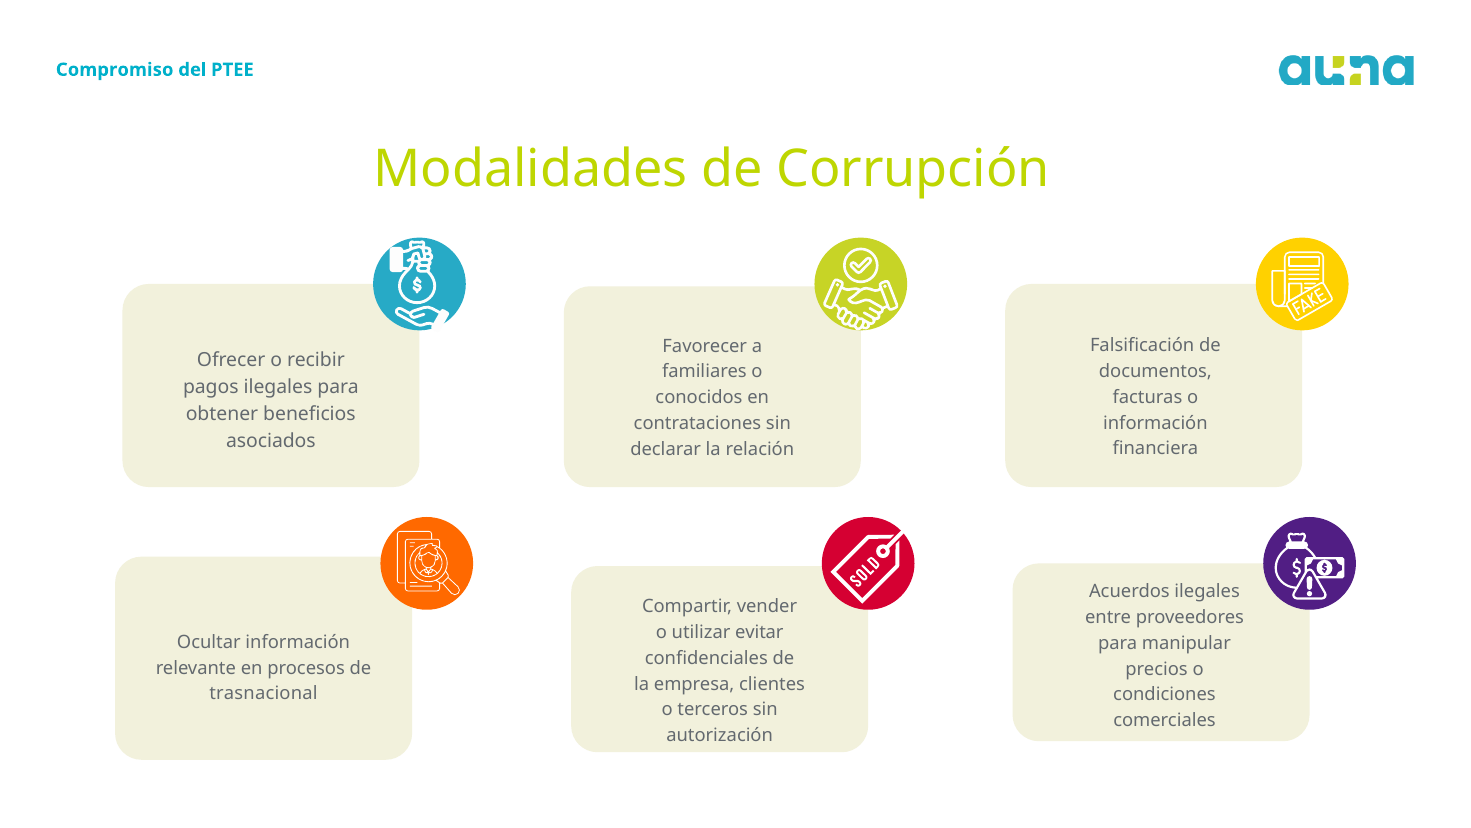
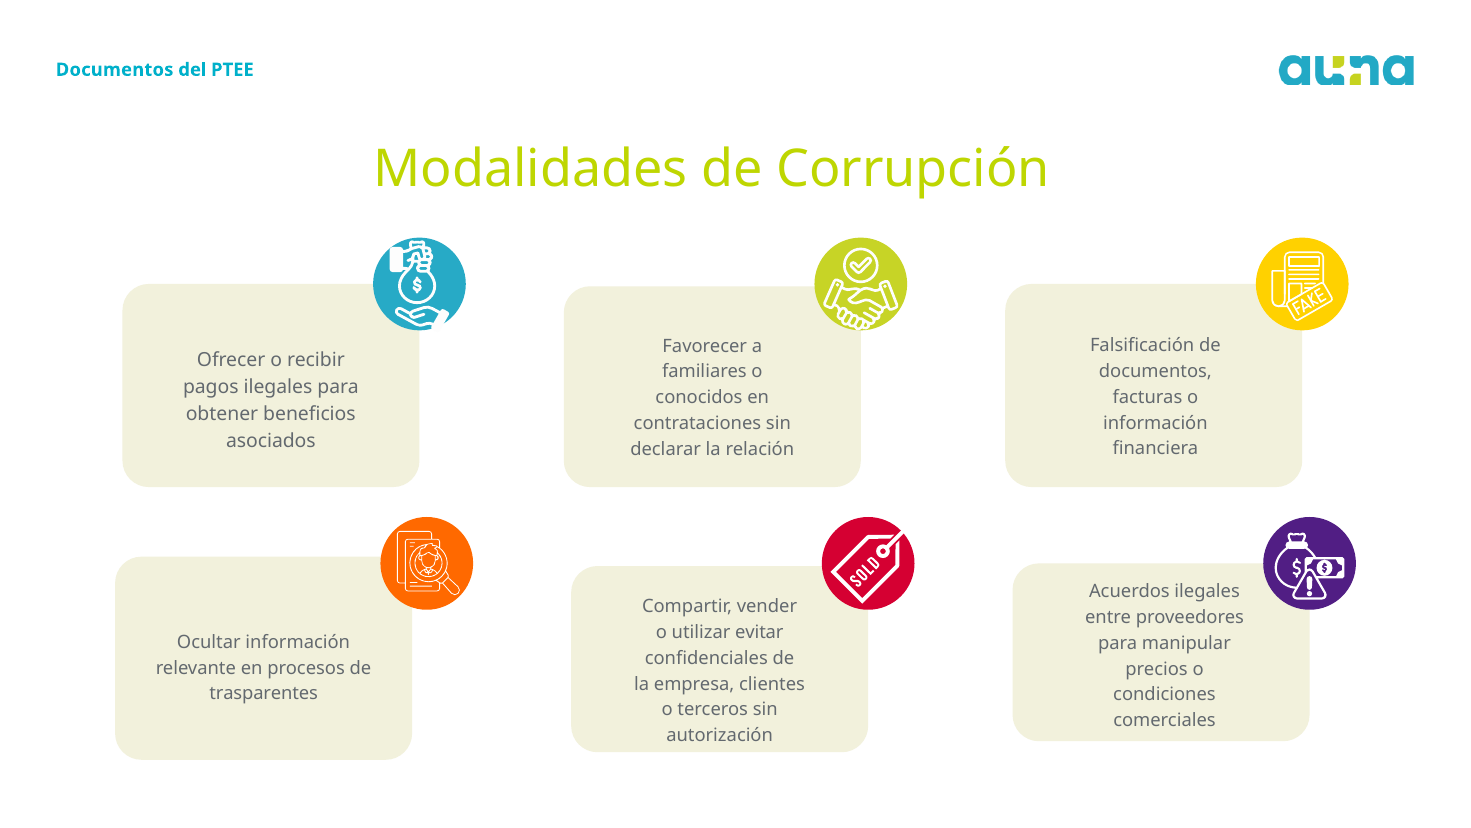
Compromiso at (115, 70): Compromiso -> Documentos
trasnacional: trasnacional -> trasparentes
